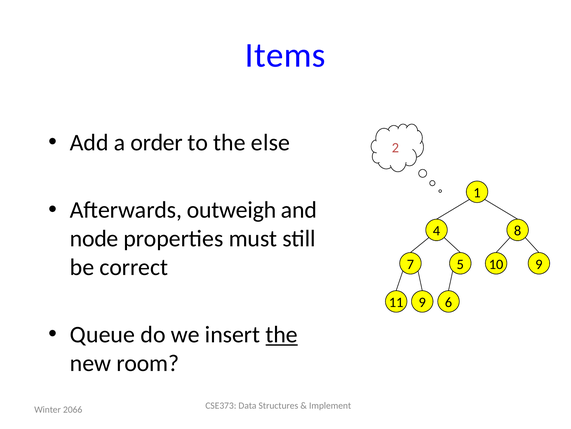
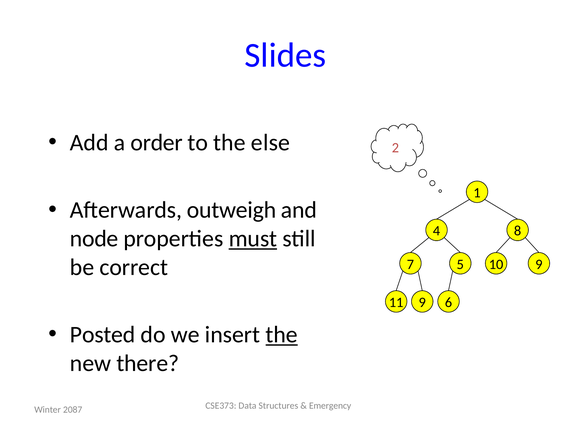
Items: Items -> Slides
must underline: none -> present
Queue: Queue -> Posted
room: room -> there
2066: 2066 -> 2087
Implement: Implement -> Emergency
